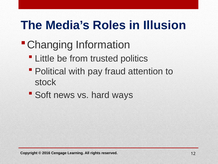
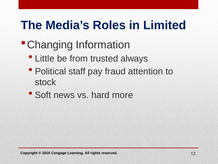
Illusion: Illusion -> Limited
politics: politics -> always
with: with -> staff
ways: ways -> more
